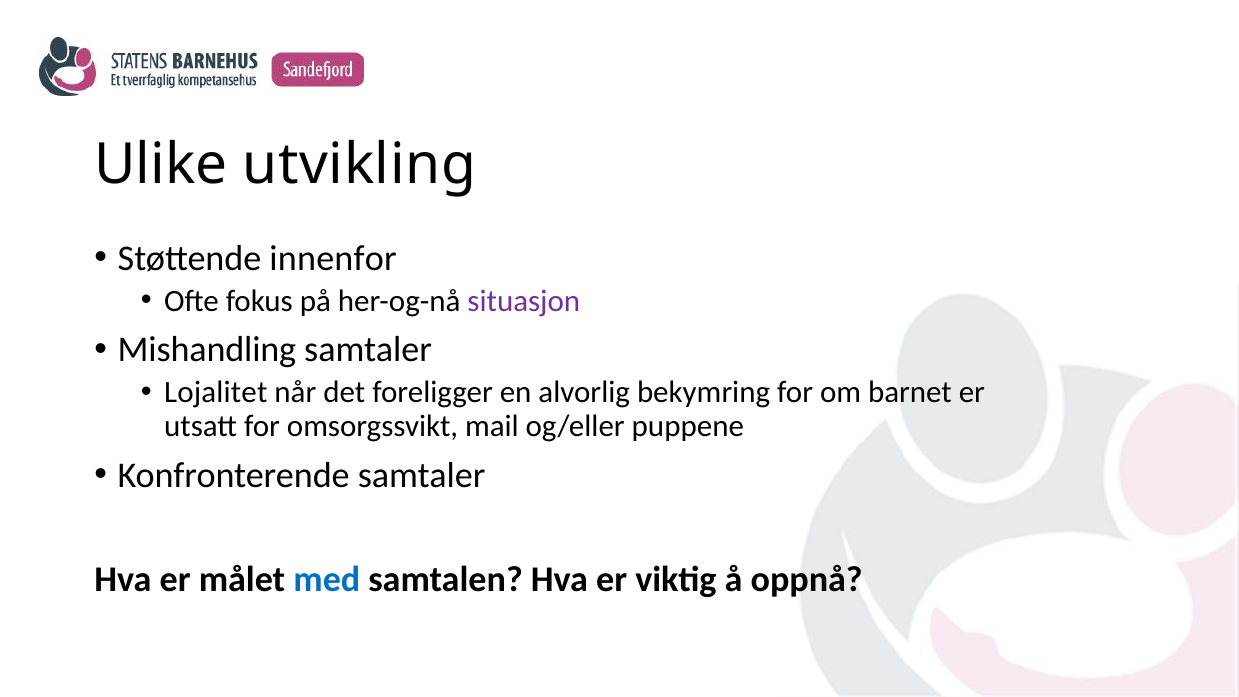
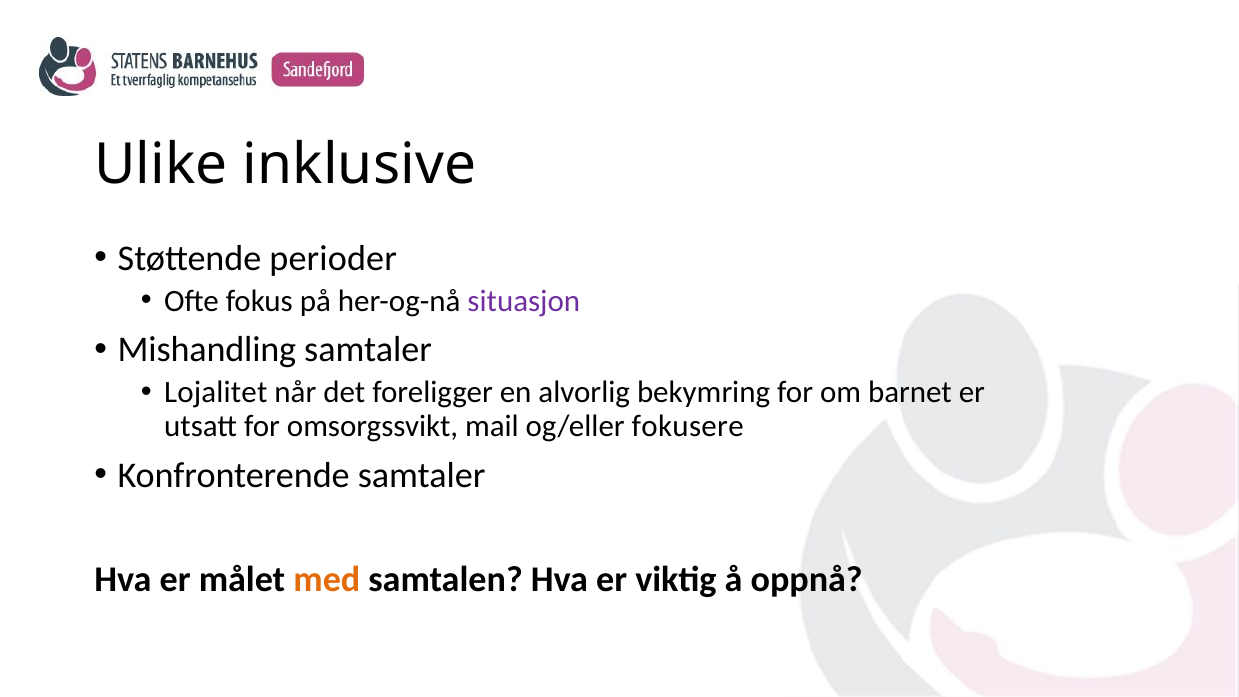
utvikling: utvikling -> inklusive
innenfor: innenfor -> perioder
puppene: puppene -> fokusere
med colour: blue -> orange
